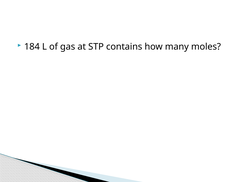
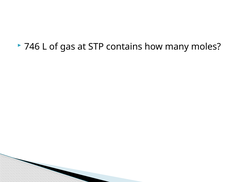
184: 184 -> 746
